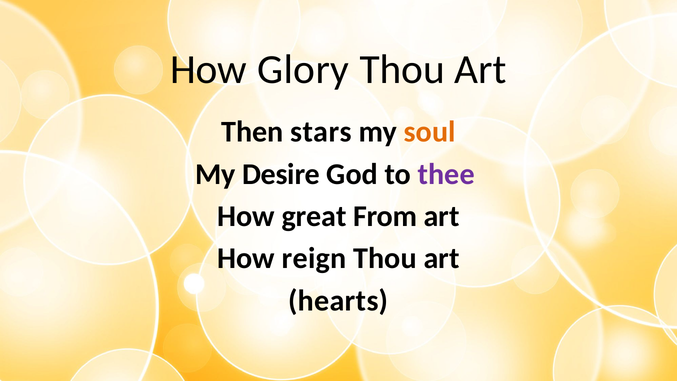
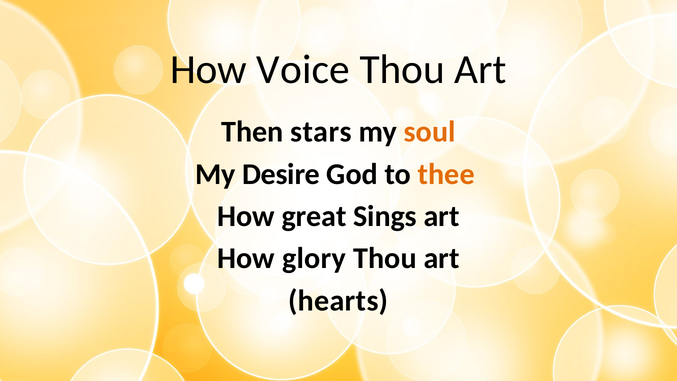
Glory: Glory -> Voice
thee colour: purple -> orange
From: From -> Sings
reign: reign -> glory
